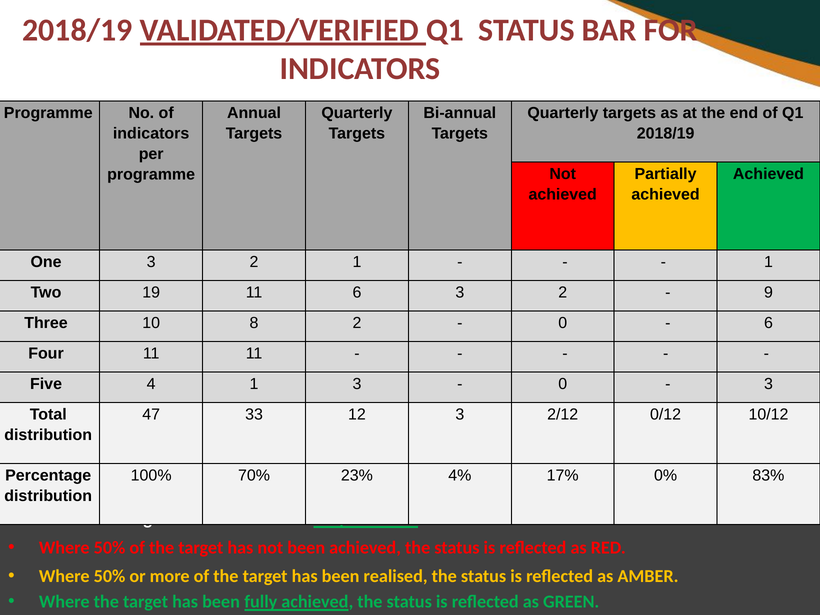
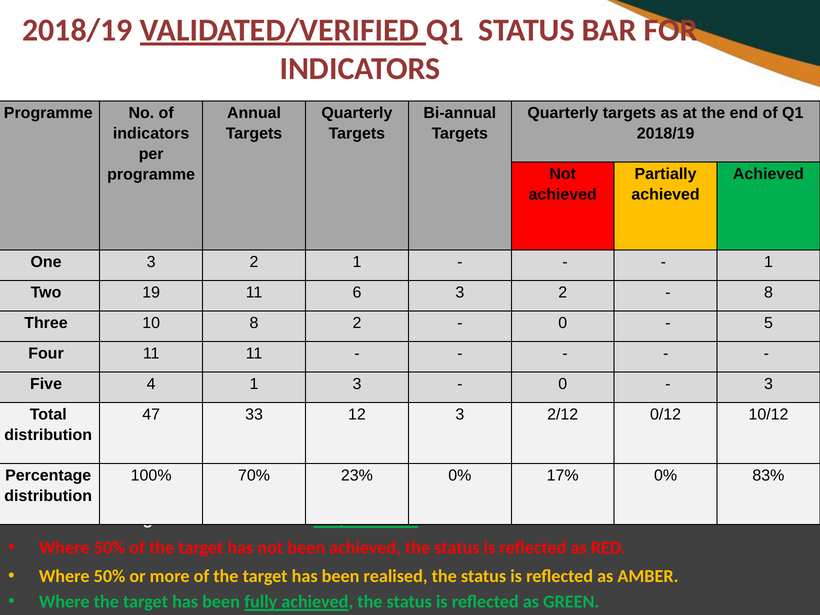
9 at (768, 292): 9 -> 8
6 at (768, 323): 6 -> 5
23% 4%: 4% -> 0%
